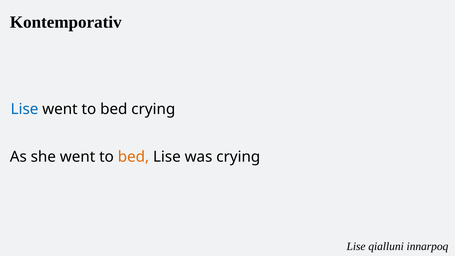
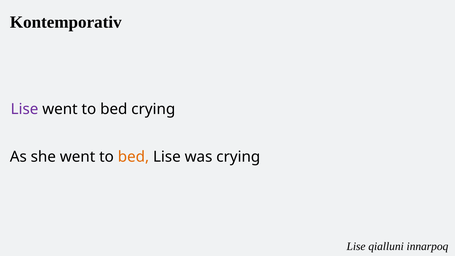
Lise at (24, 109) colour: blue -> purple
